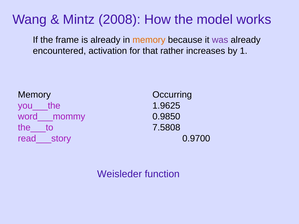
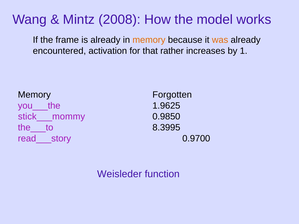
was colour: purple -> orange
Occurring: Occurring -> Forgotten
word___mommy: word___mommy -> stick___mommy
7.5808: 7.5808 -> 8.3995
